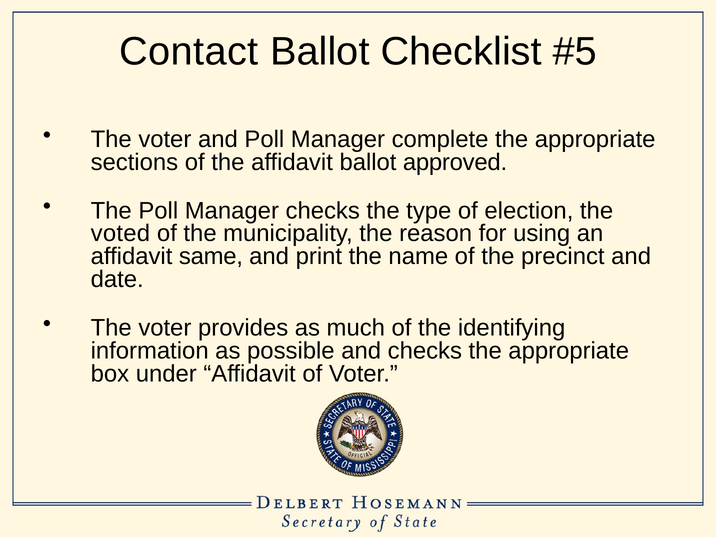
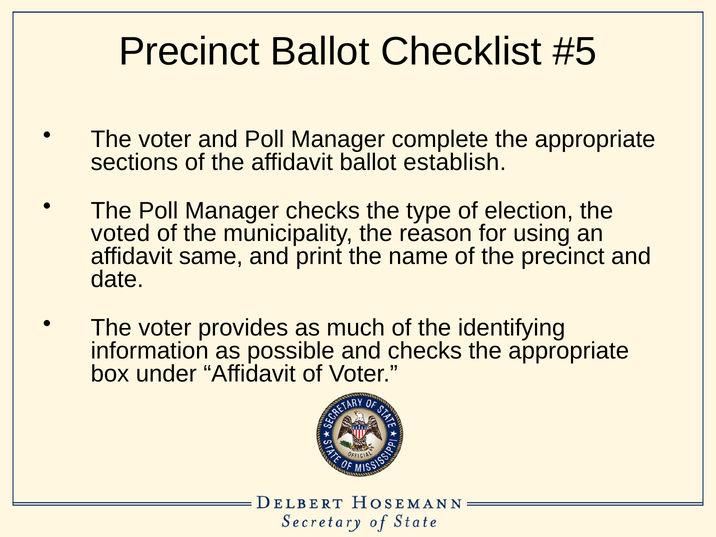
Contact at (189, 52): Contact -> Precinct
approved: approved -> establish
